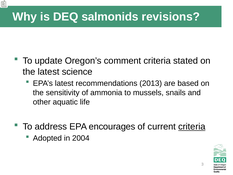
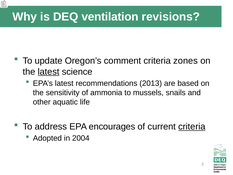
salmonids: salmonids -> ventilation
stated: stated -> zones
latest at (49, 72) underline: none -> present
